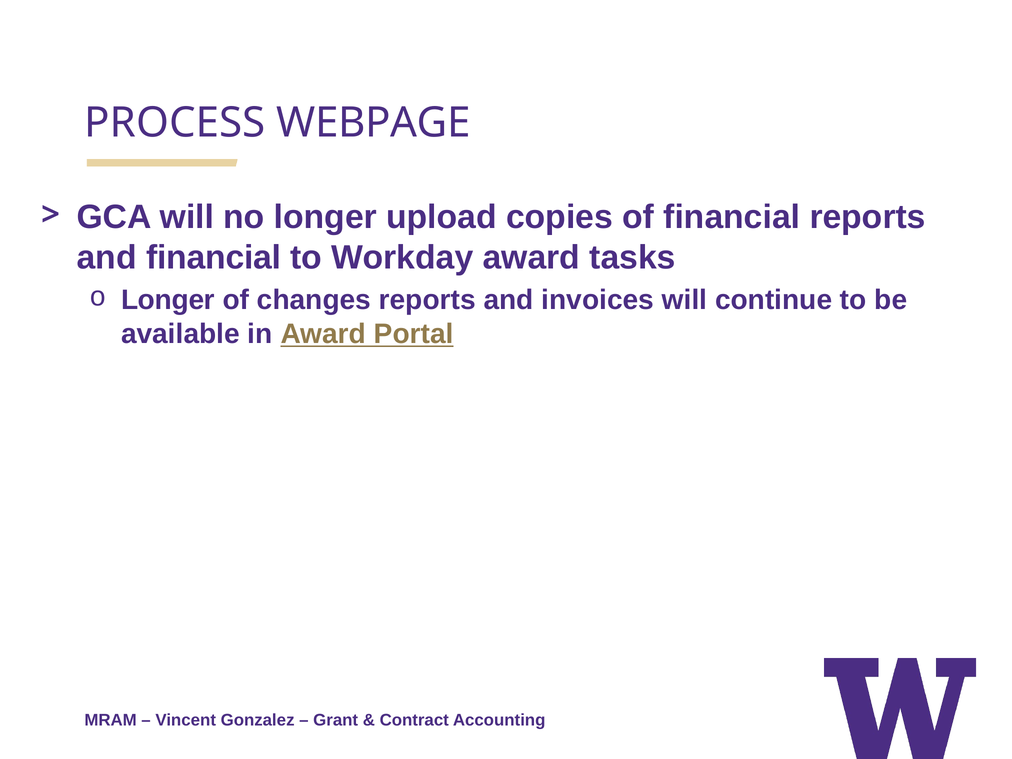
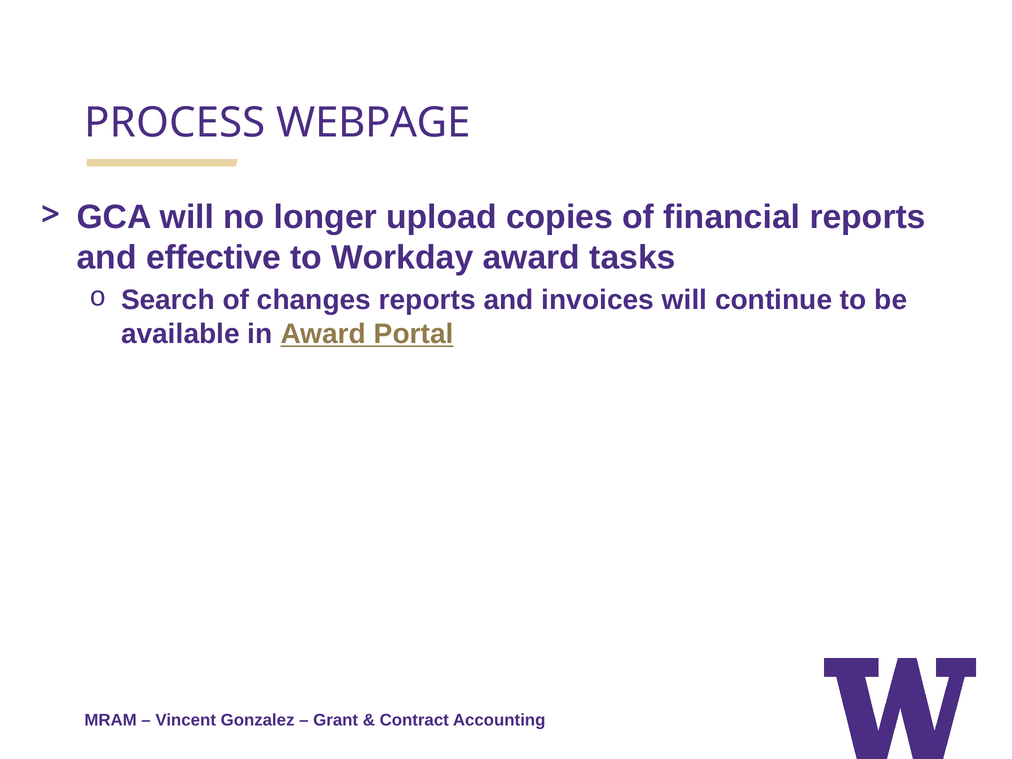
and financial: financial -> effective
Longer at (168, 300): Longer -> Search
